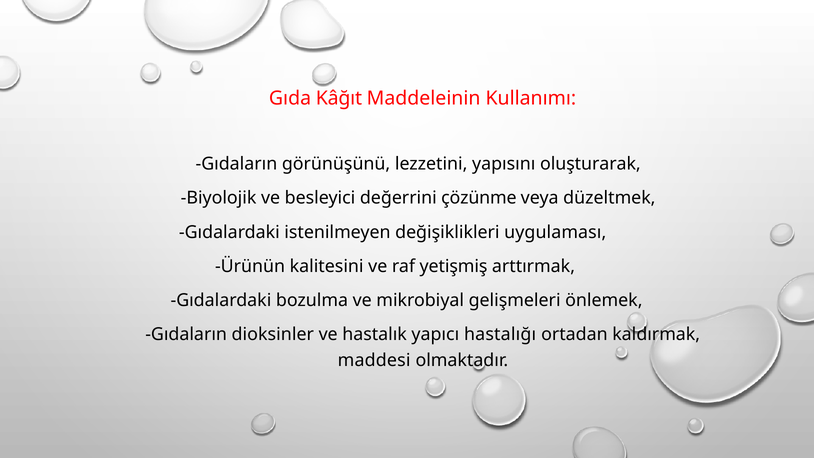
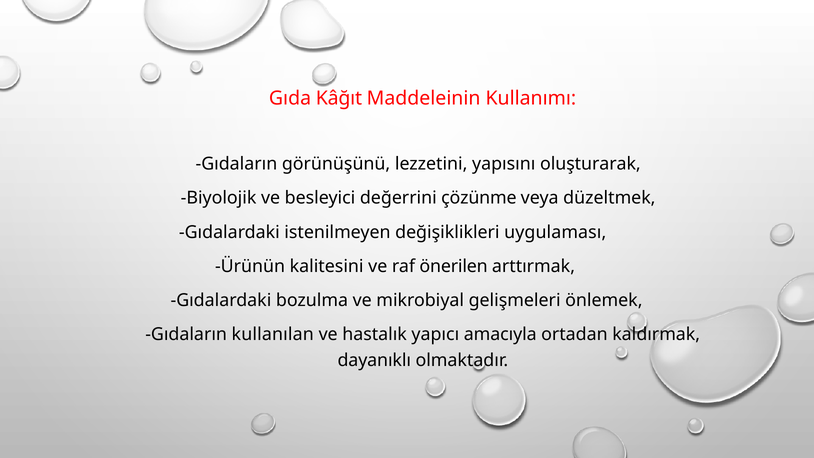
yetişmiş: yetişmiş -> önerilen
dioksinler: dioksinler -> kullanılan
hastalığı: hastalığı -> amacıyla
maddesi: maddesi -> dayanıklı
